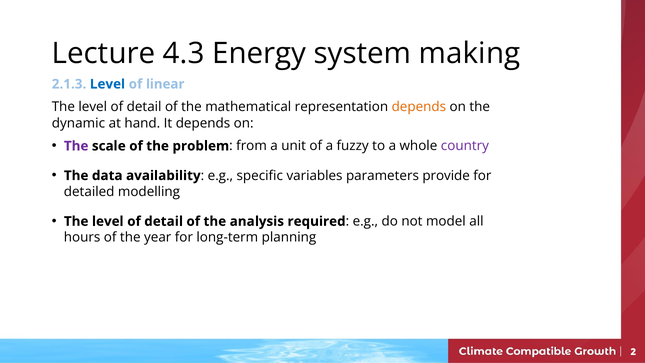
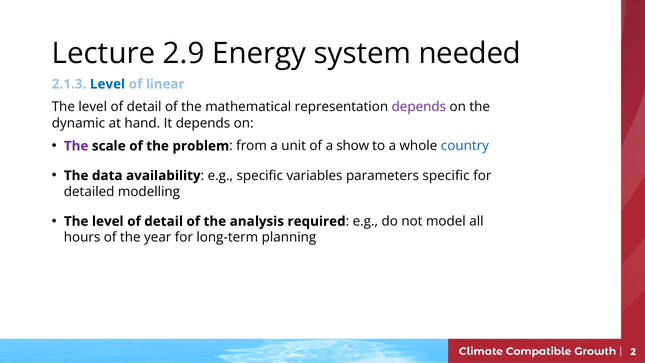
4.3: 4.3 -> 2.9
making: making -> needed
depends at (419, 107) colour: orange -> purple
fuzzy: fuzzy -> show
country colour: purple -> blue
parameters provide: provide -> specific
